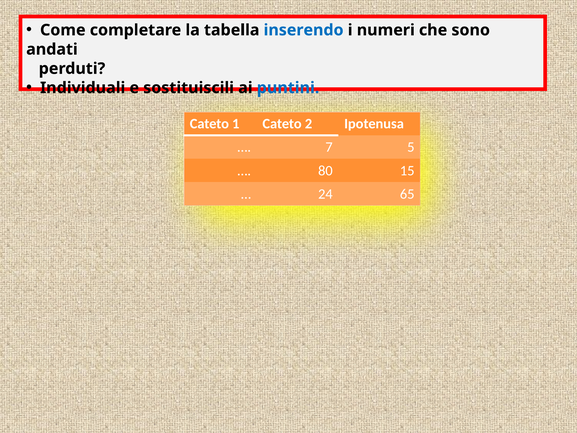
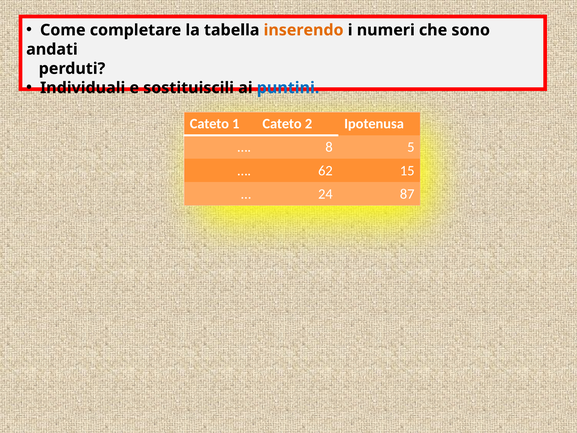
inserendo colour: blue -> orange
7: 7 -> 8
80: 80 -> 62
65: 65 -> 87
